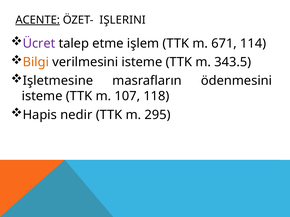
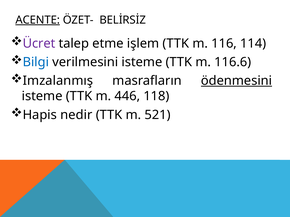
IŞLERINI: IŞLERINI -> BELİRSİZ
671: 671 -> 116
Bilgi colour: orange -> blue
343.5: 343.5 -> 116.6
Işletmesine: Işletmesine -> Imzalanmış
ödenmesini underline: none -> present
107: 107 -> 446
295: 295 -> 521
